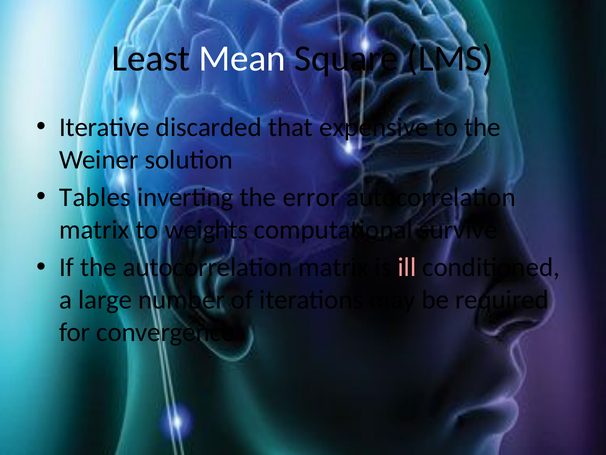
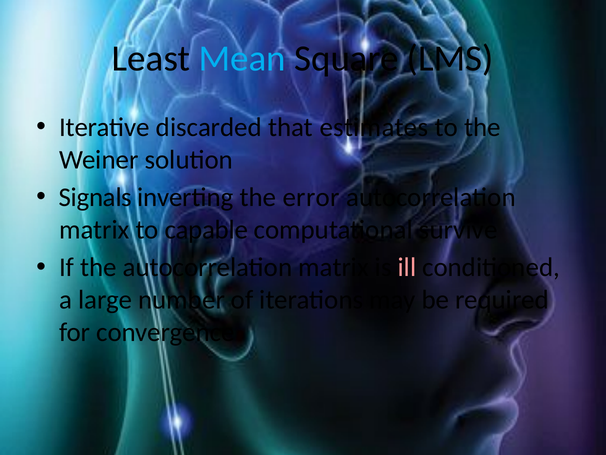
Mean colour: white -> light blue
expensive: expensive -> estimates
Tables: Tables -> Signals
weights: weights -> capable
